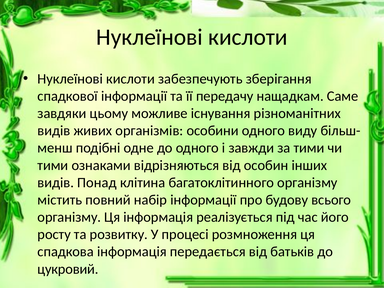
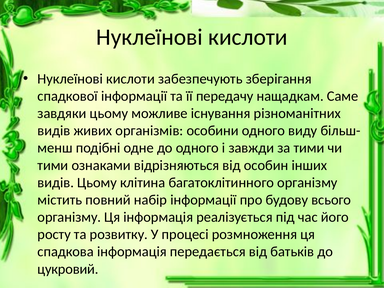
видів Понад: Понад -> Цьому
